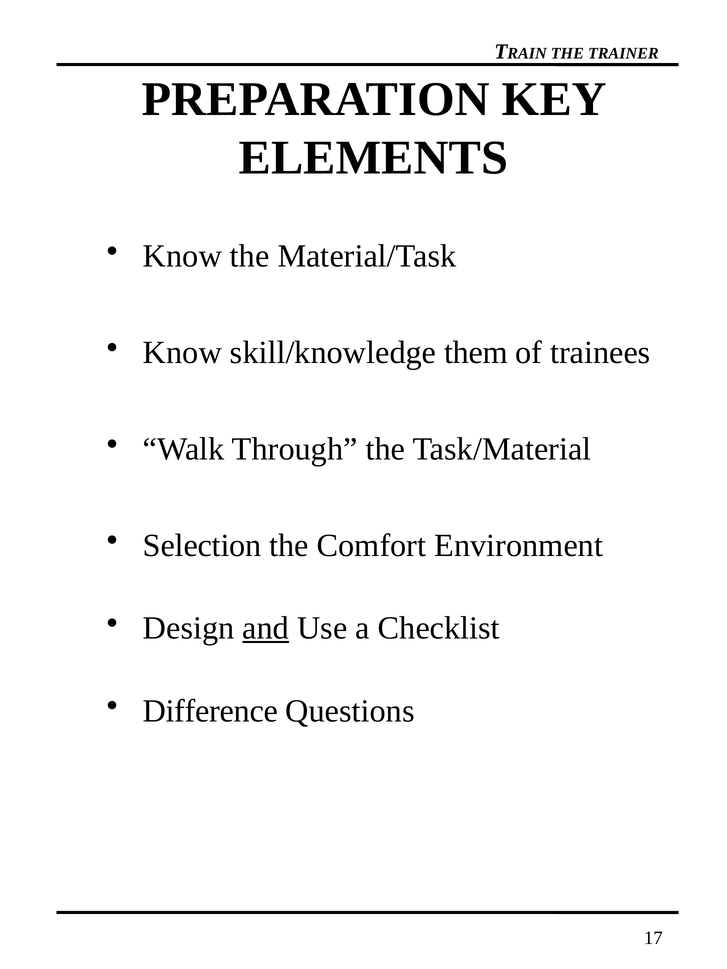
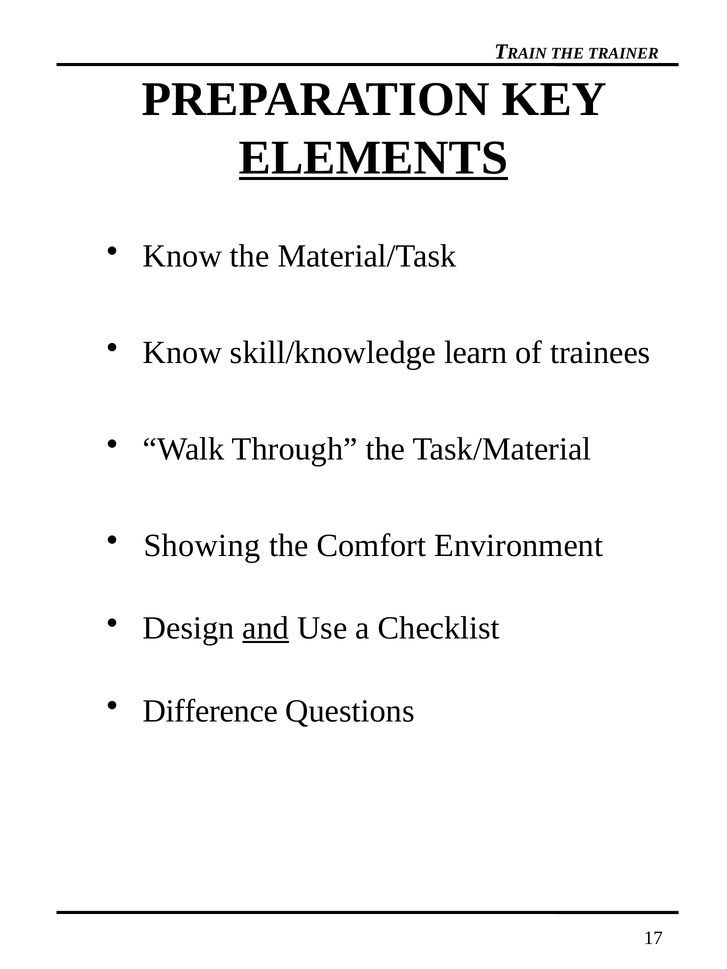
ELEMENTS underline: none -> present
them: them -> learn
Selection: Selection -> Showing
